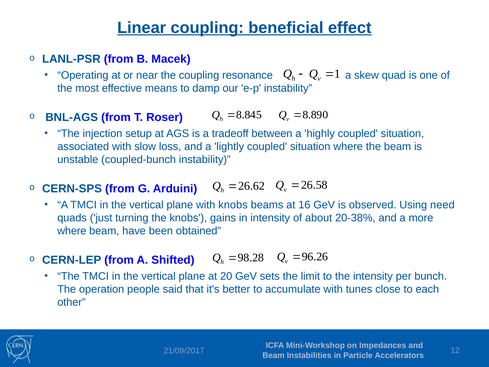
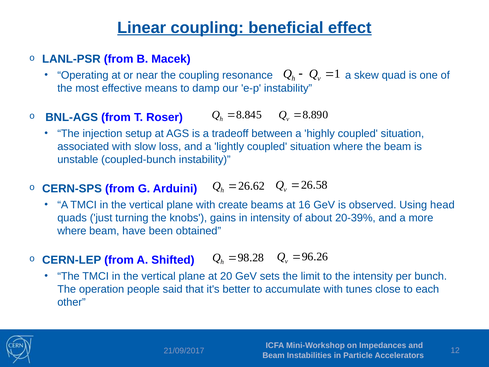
with knobs: knobs -> create
need: need -> head
20-38%: 20-38% -> 20-39%
